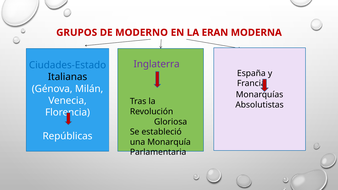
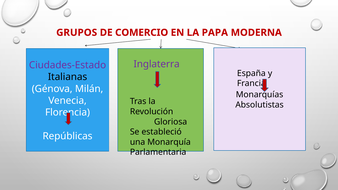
MODERNO: MODERNO -> COMERCIO
ERAN: ERAN -> PAPA
Ciudades-Estado colour: blue -> purple
